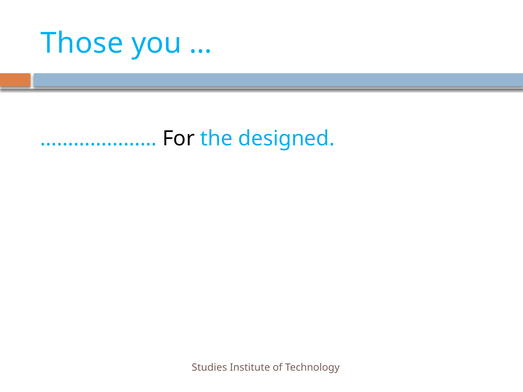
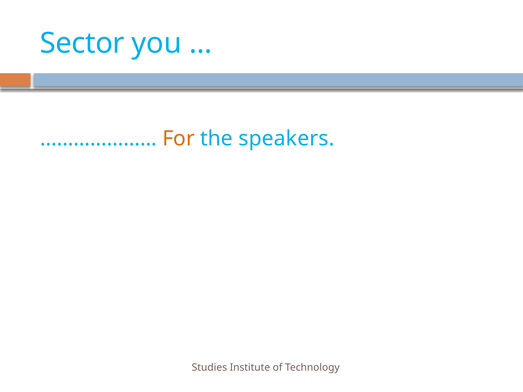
Those: Those -> Sector
For colour: black -> orange
designed: designed -> speakers
